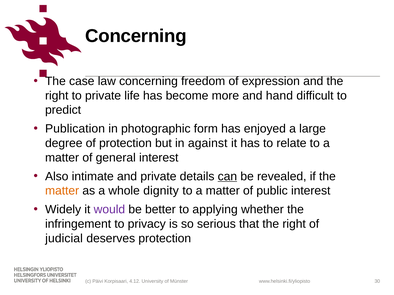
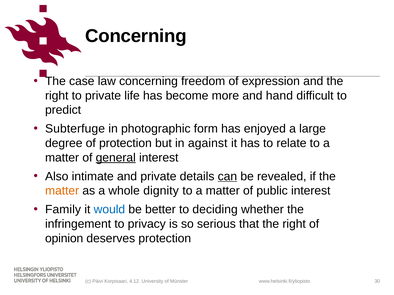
Publication: Publication -> Subterfuge
general underline: none -> present
Widely: Widely -> Family
would colour: purple -> blue
applying: applying -> deciding
judicial: judicial -> opinion
